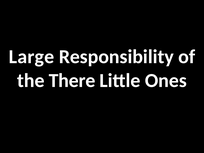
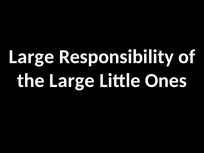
the There: There -> Large
